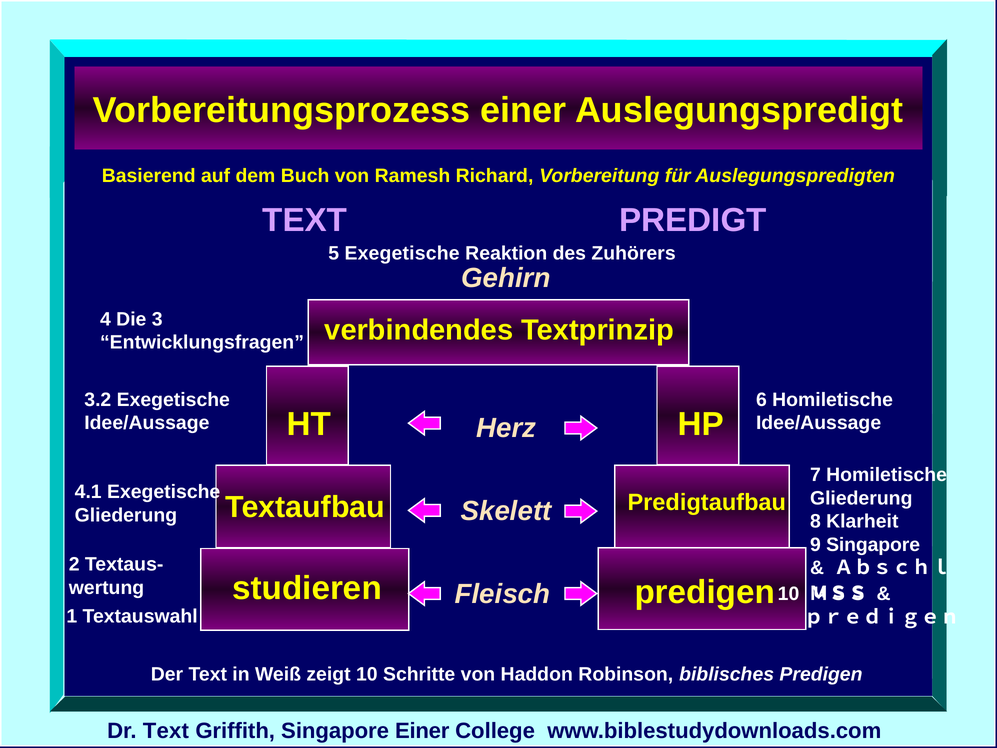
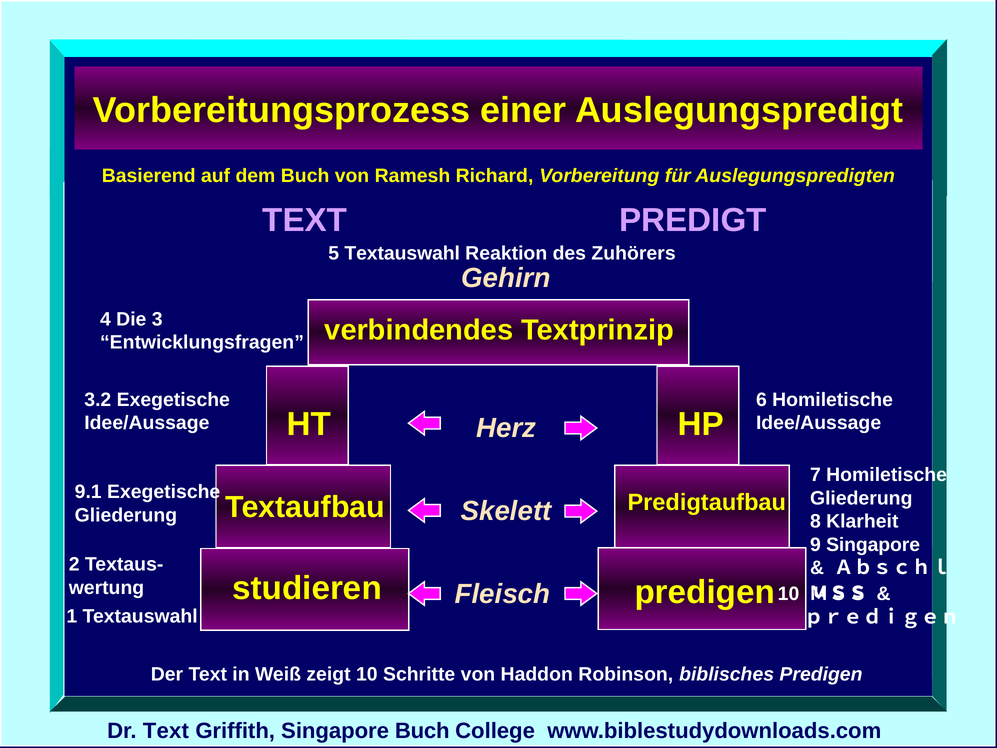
5 Exegetische: Exegetische -> Textauswahl
4.1: 4.1 -> 9.1
Singapore Einer: Einer -> Buch
